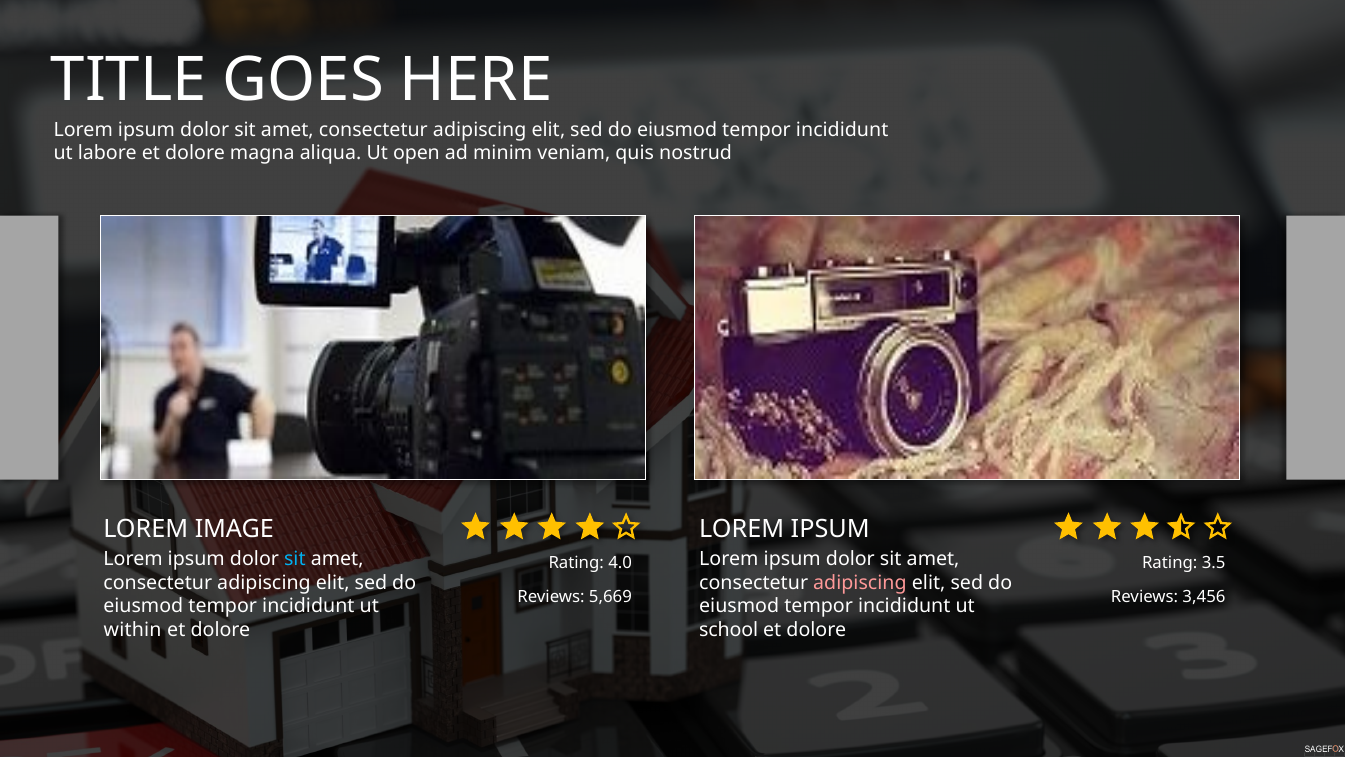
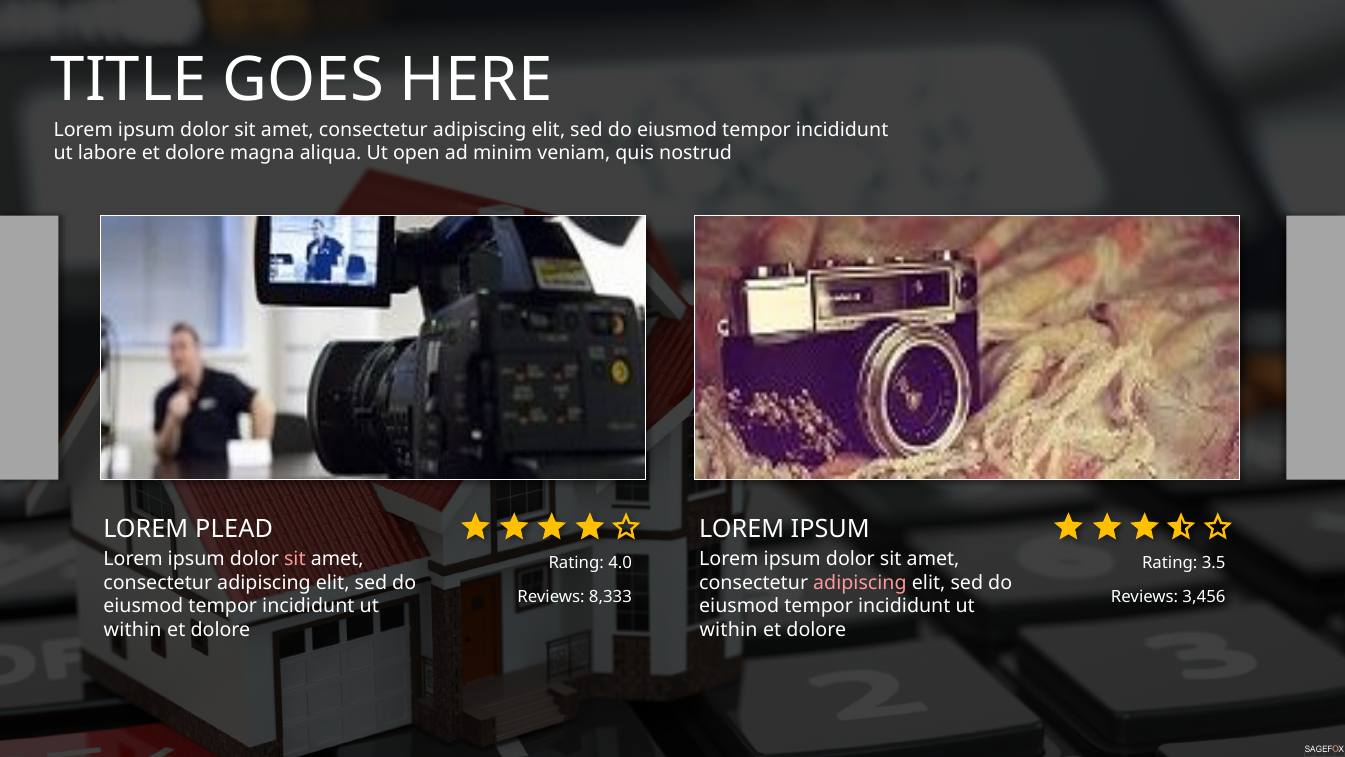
IMAGE: IMAGE -> PLEAD
sit at (295, 559) colour: light blue -> pink
5,669: 5,669 -> 8,333
school at (729, 629): school -> within
